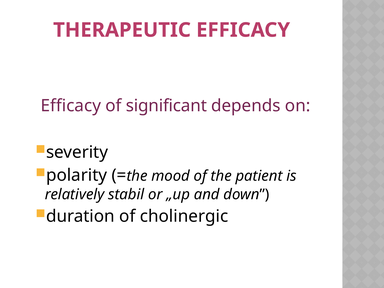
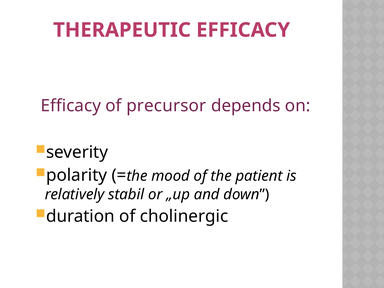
significant: significant -> precursor
